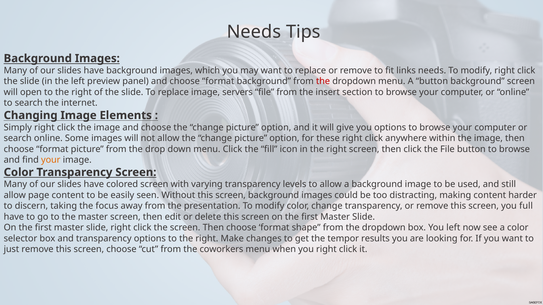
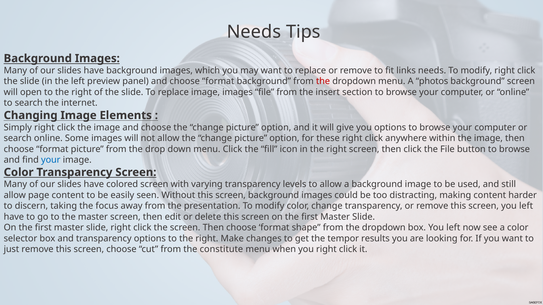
A button: button -> photos
image servers: servers -> images
your at (51, 160) colour: orange -> blue
screen you full: full -> left
coworkers: coworkers -> constitute
